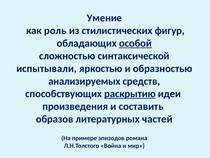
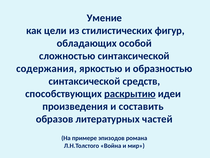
роль: роль -> цели
особой underline: present -> none
испытывали: испытывали -> содержания
анализируемых at (84, 81): анализируемых -> синтаксической
